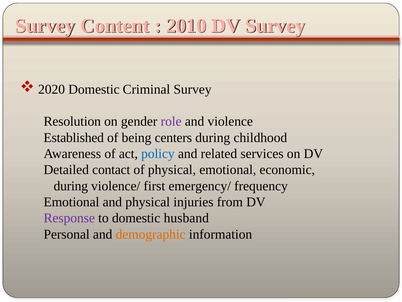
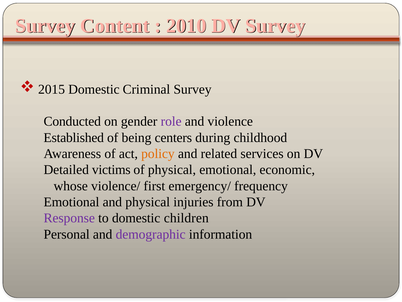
2020: 2020 -> 2015
Resolution: Resolution -> Conducted
policy colour: blue -> orange
contact: contact -> victims
during at (71, 186): during -> whose
husband: husband -> children
demographic colour: orange -> purple
